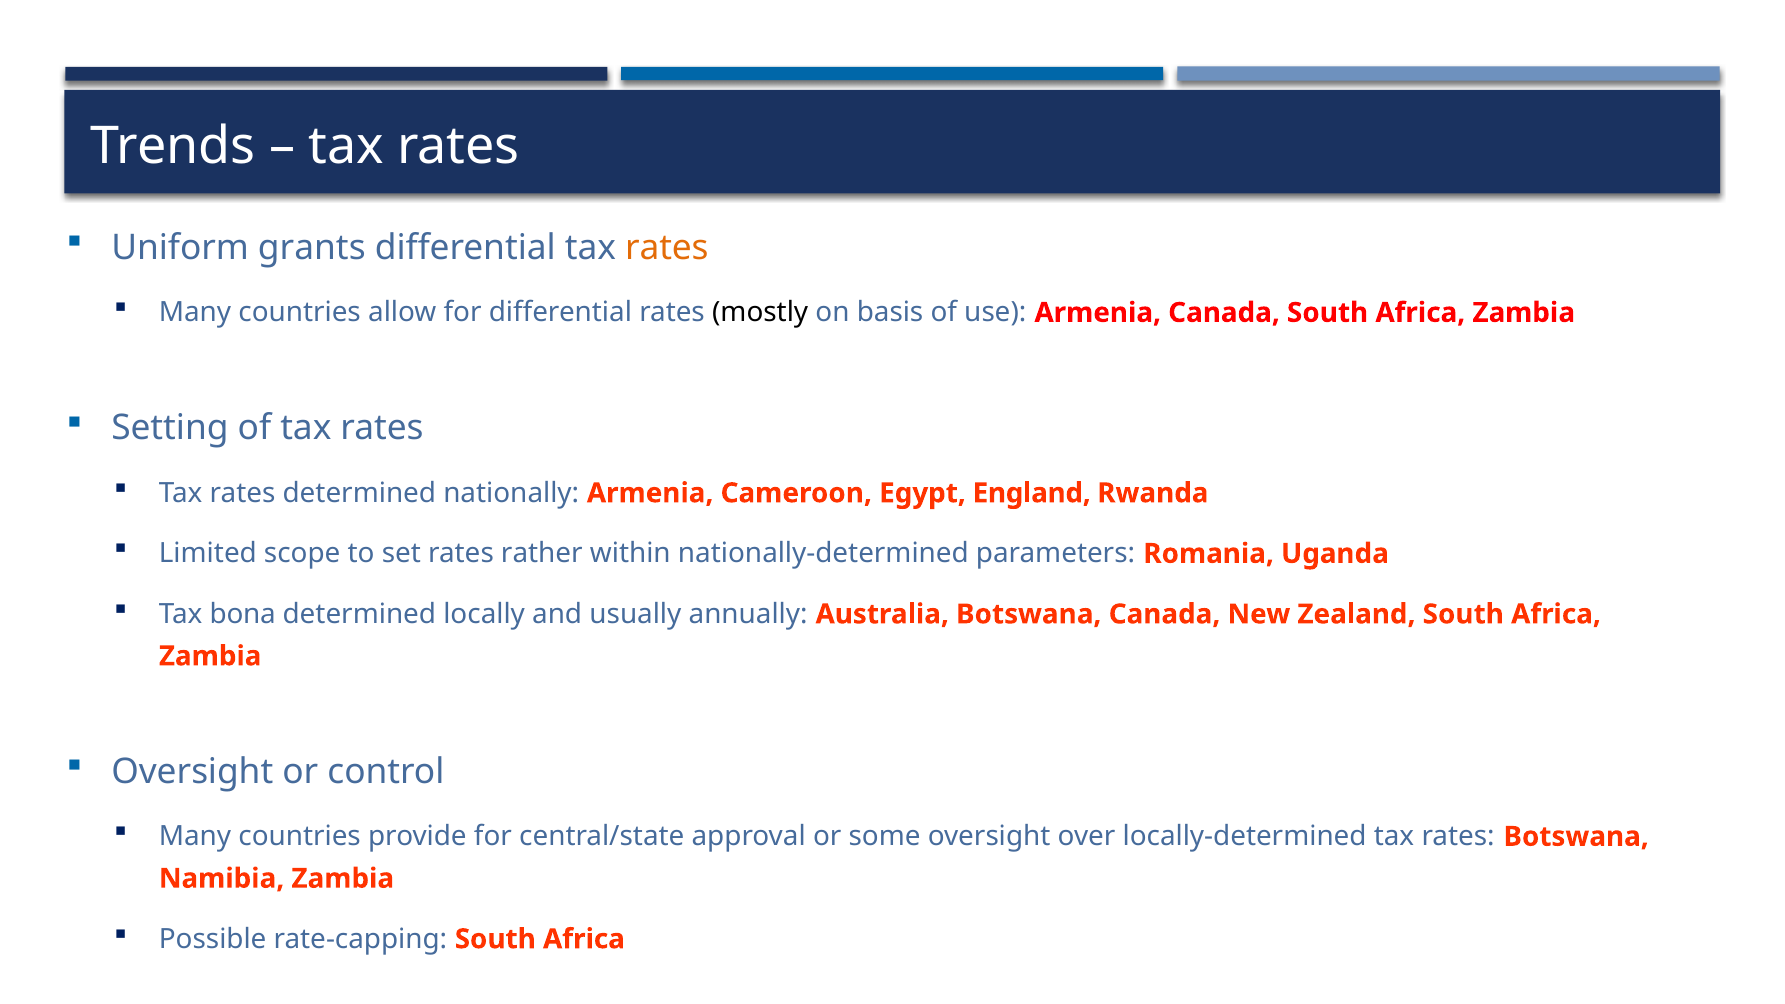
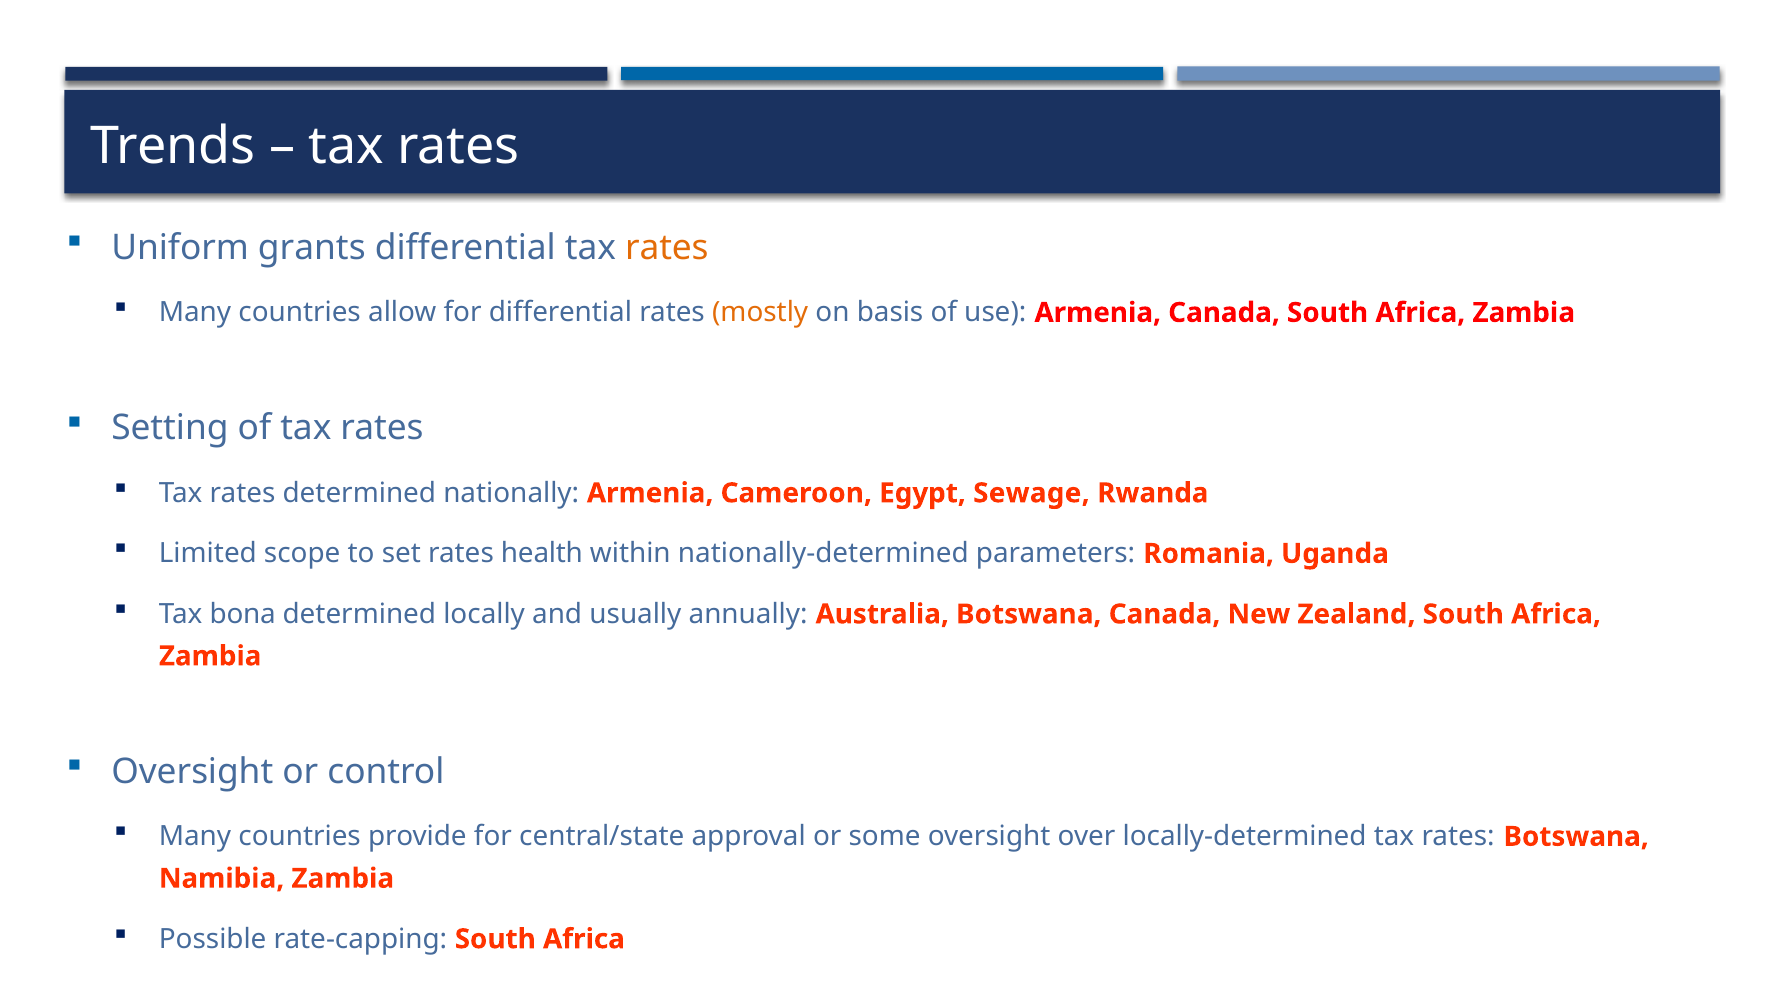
mostly colour: black -> orange
England: England -> Sewage
rather: rather -> health
